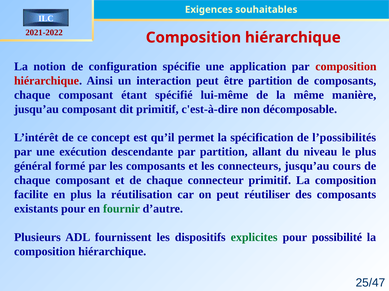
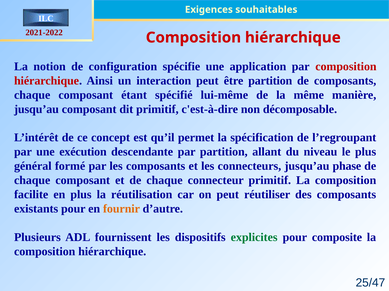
l’possibilités: l’possibilités -> l’regroupant
cours: cours -> phase
fournir colour: green -> orange
possibilité: possibilité -> composite
